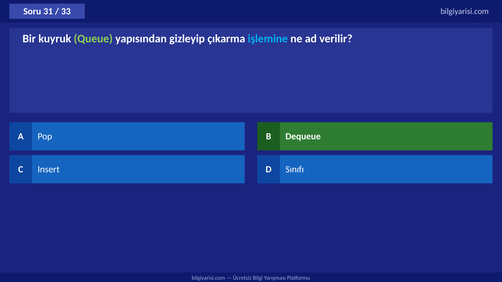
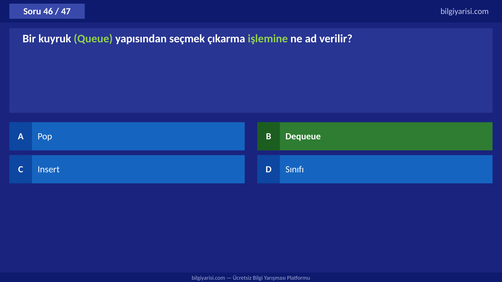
31: 31 -> 46
33: 33 -> 47
gizleyip: gizleyip -> seçmek
işlemine colour: light blue -> light green
